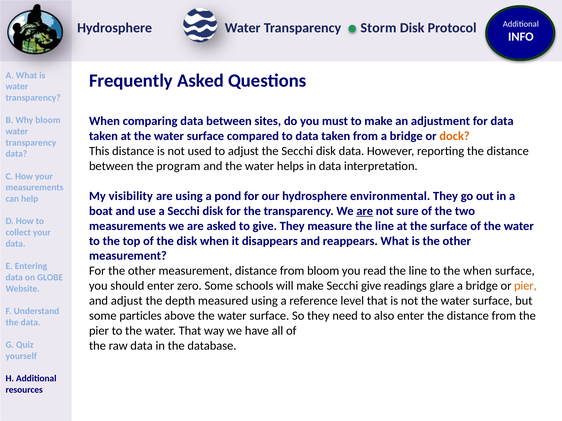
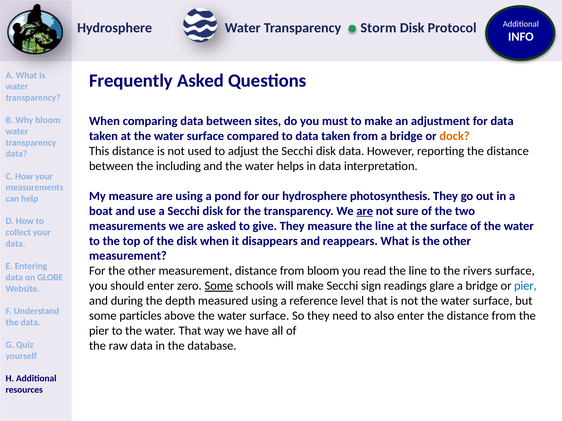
program: program -> including
My visibility: visibility -> measure
environmental: environmental -> photosynthesis
the when: when -> rivers
Some at (219, 286) underline: none -> present
Secchi give: give -> sign
pier at (525, 286) colour: orange -> blue
and adjust: adjust -> during
